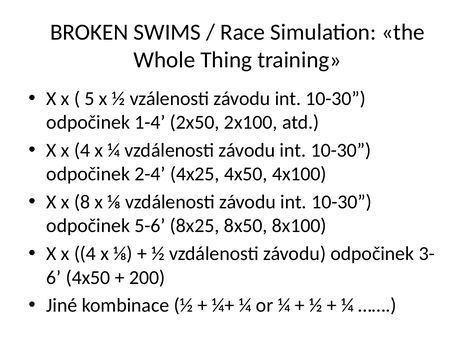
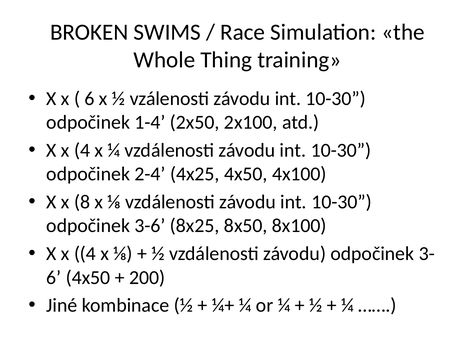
5 at (89, 99): 5 -> 6
5-6: 5-6 -> 3-6
